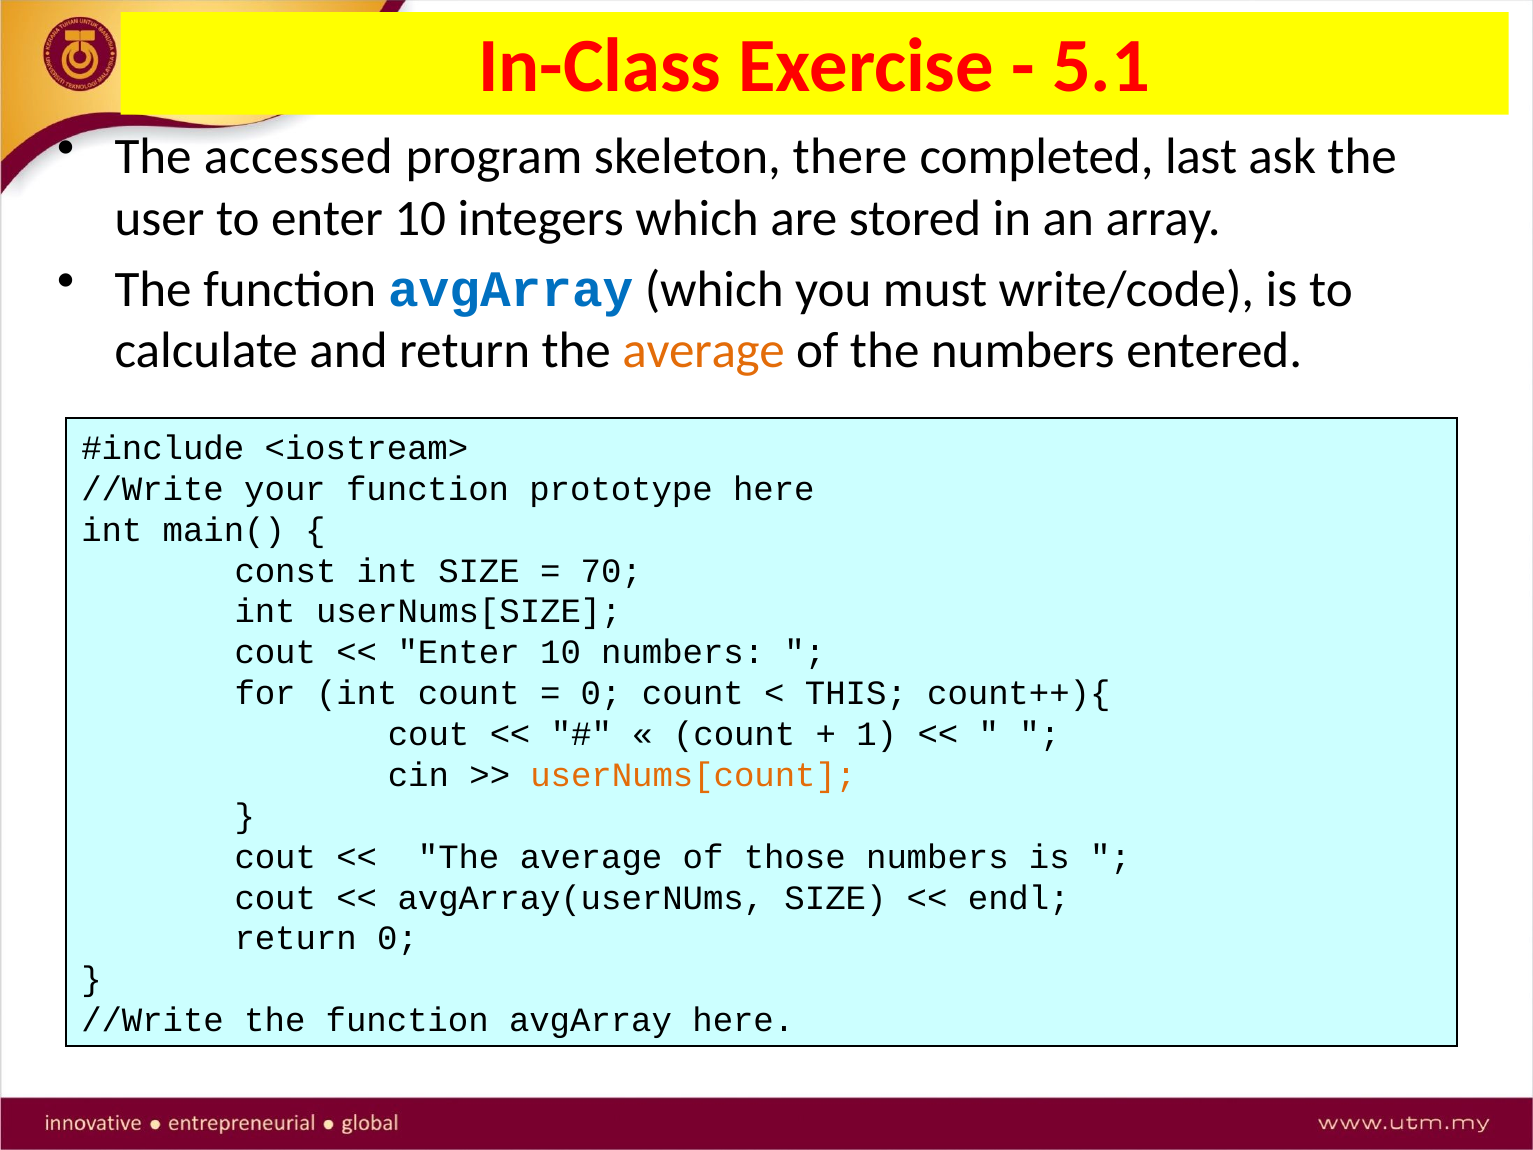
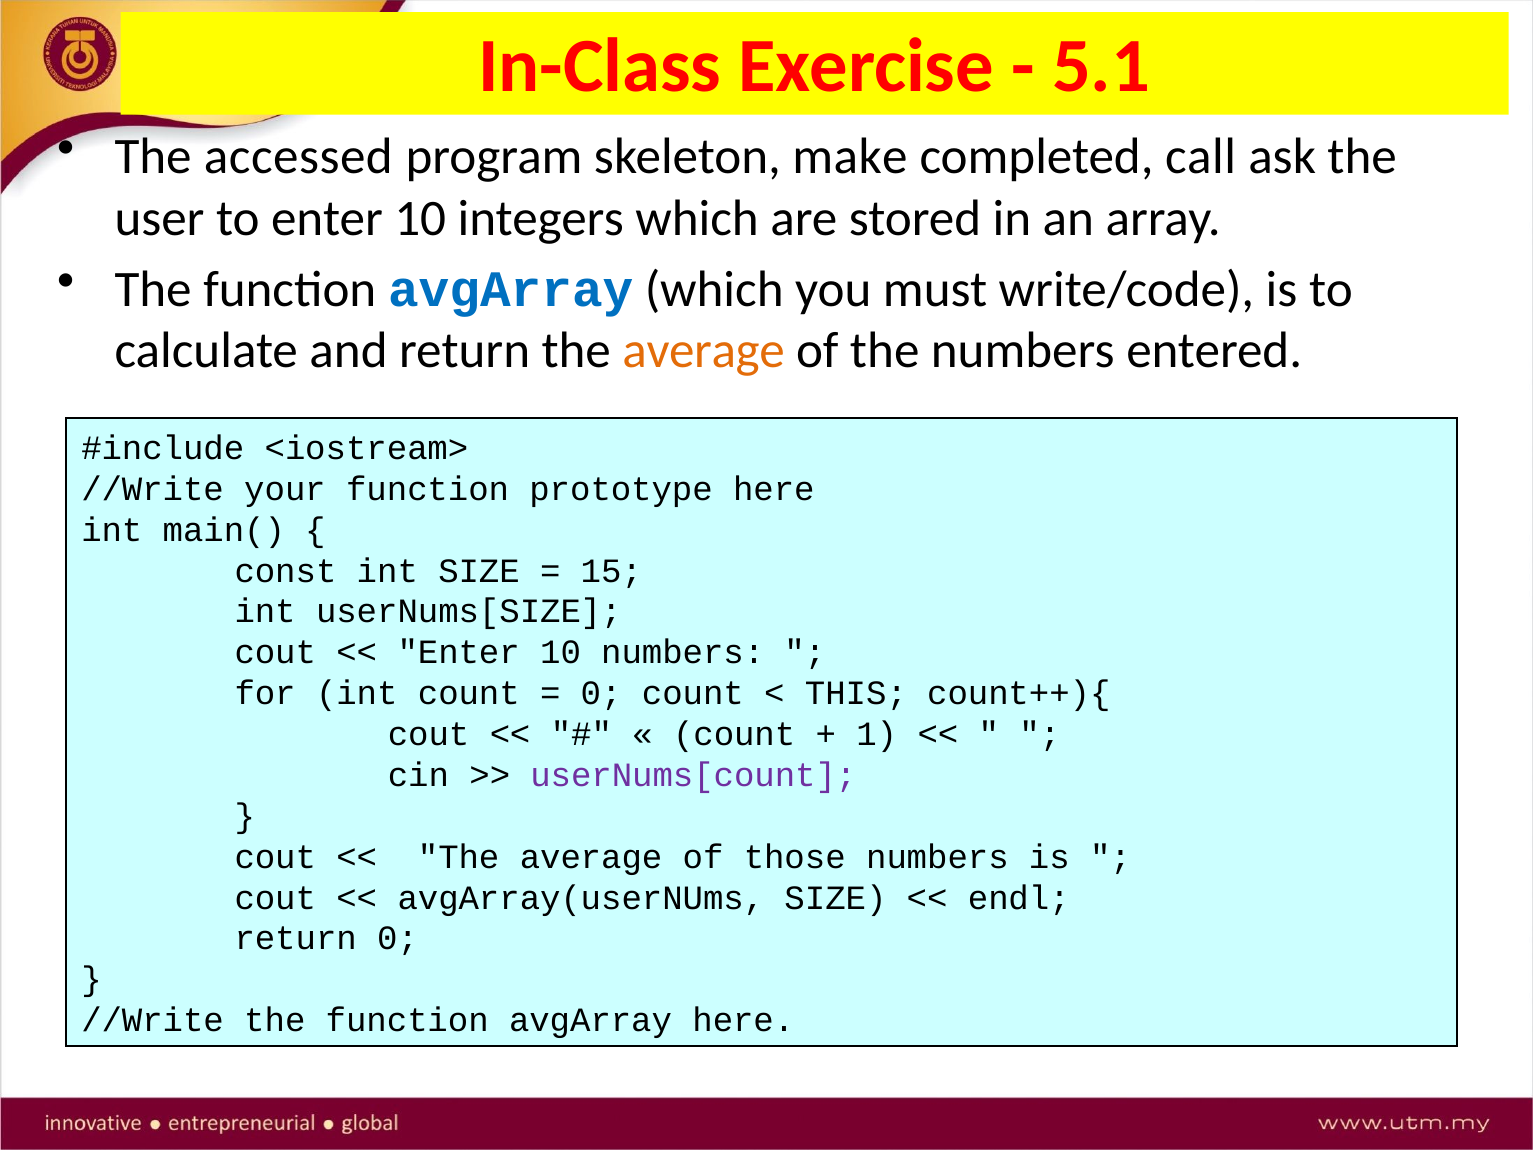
there: there -> make
last: last -> call
70: 70 -> 15
userNums[count colour: orange -> purple
